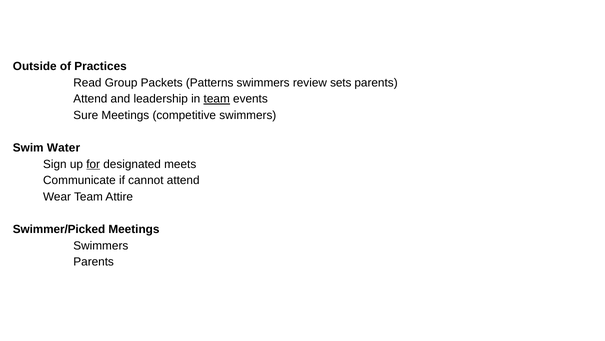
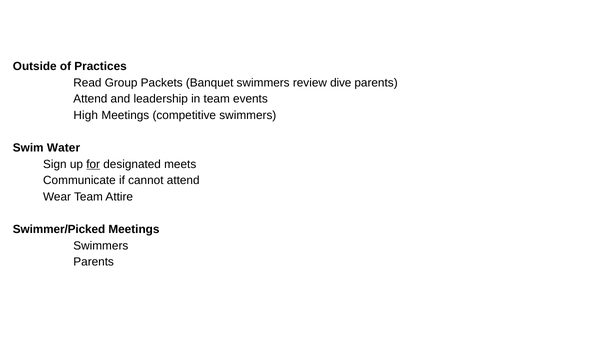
Patterns: Patterns -> Banquet
sets: sets -> dive
team at (217, 99) underline: present -> none
Sure: Sure -> High
